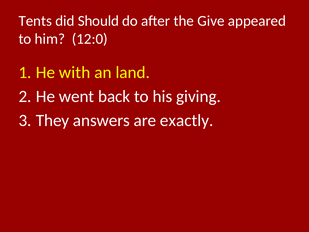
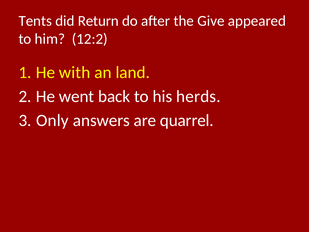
Should: Should -> Return
12:0: 12:0 -> 12:2
giving: giving -> herds
They: They -> Only
exactly: exactly -> quarrel
